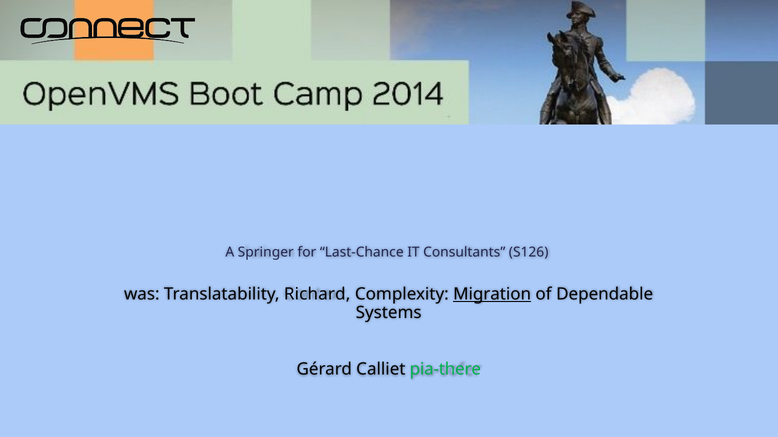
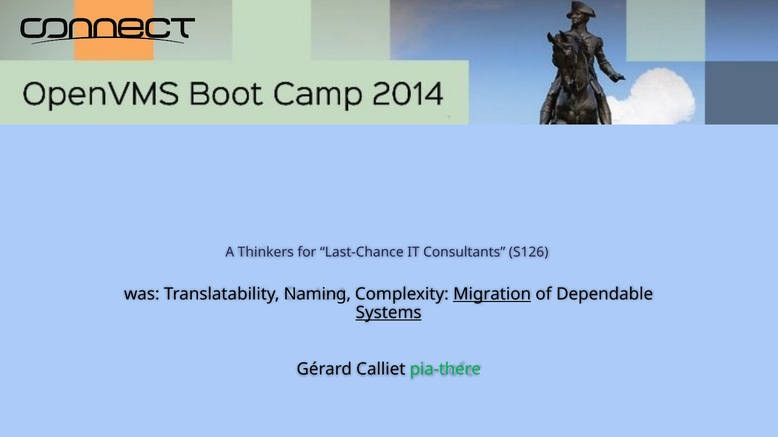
Springer: Springer -> Thinkers
Richard: Richard -> Naming
Systems underline: none -> present
